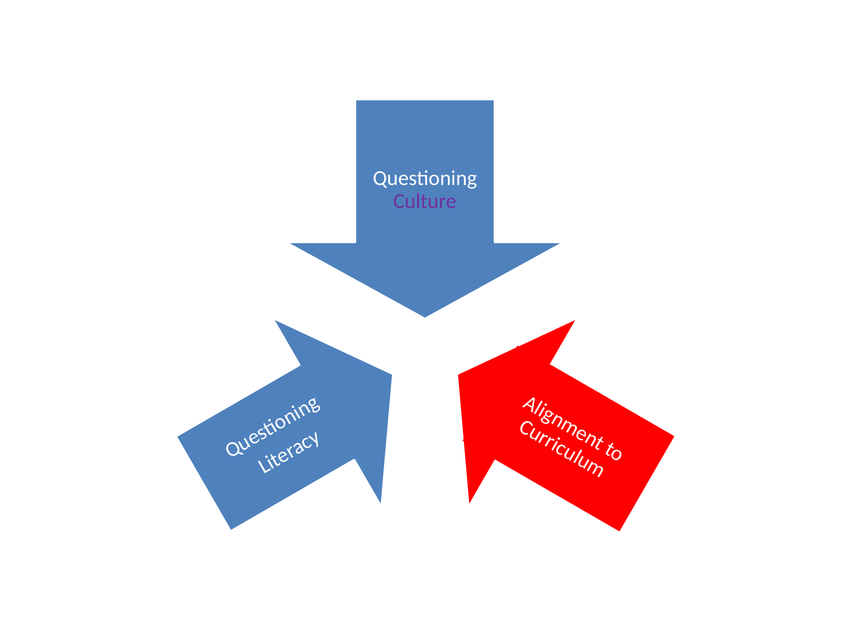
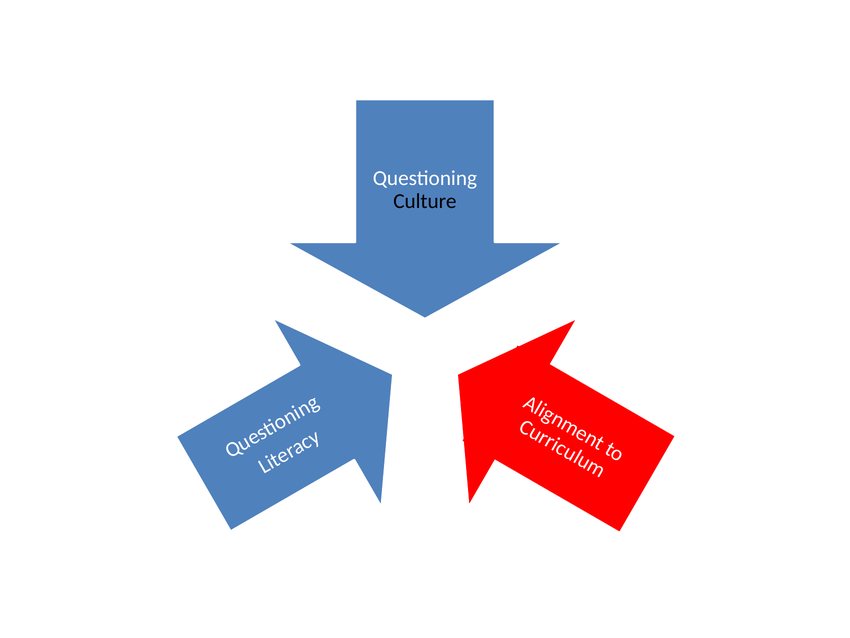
Culture colour: purple -> black
